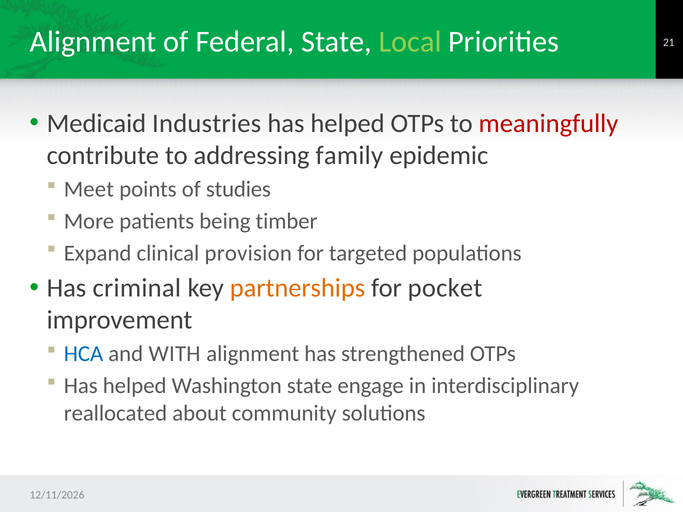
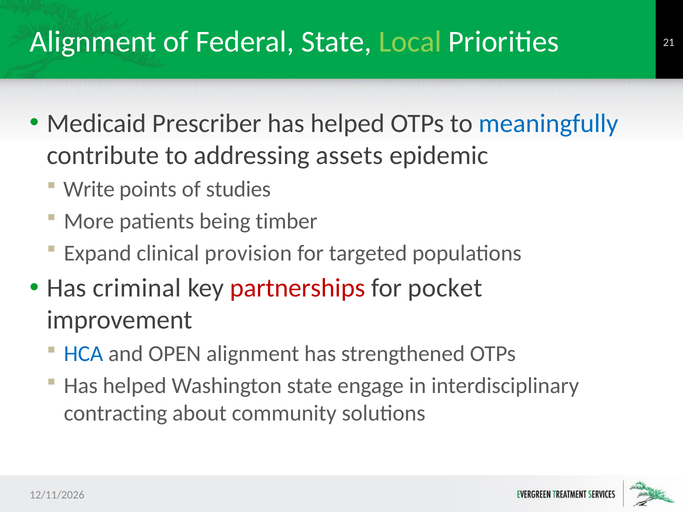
Industries: Industries -> Prescriber
meaningfully colour: red -> blue
family: family -> assets
Meet: Meet -> Write
partnerships colour: orange -> red
WITH: WITH -> OPEN
reallocated: reallocated -> contracting
